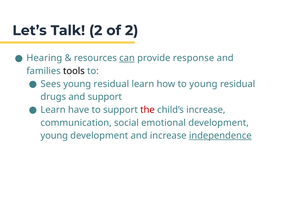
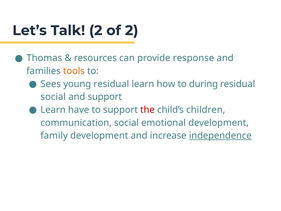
Hearing: Hearing -> Thomas
can underline: present -> none
tools colour: black -> orange
to young: young -> during
drugs at (53, 97): drugs -> social
child’s increase: increase -> children
young at (54, 136): young -> family
